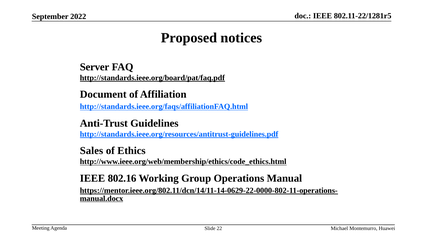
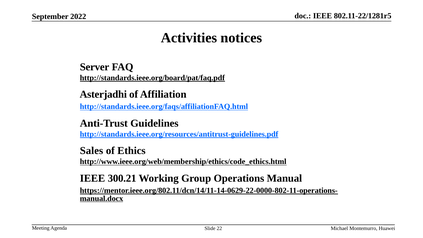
Proposed: Proposed -> Activities
Document: Document -> Asterjadhi
802.16: 802.16 -> 300.21
